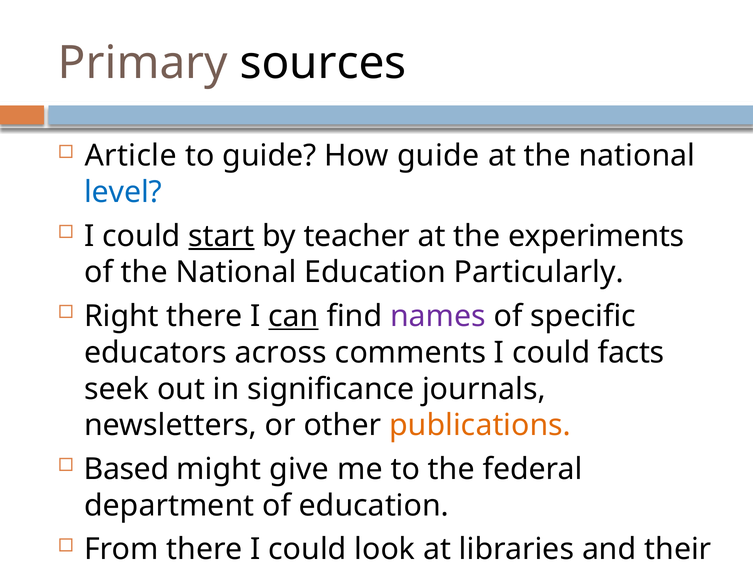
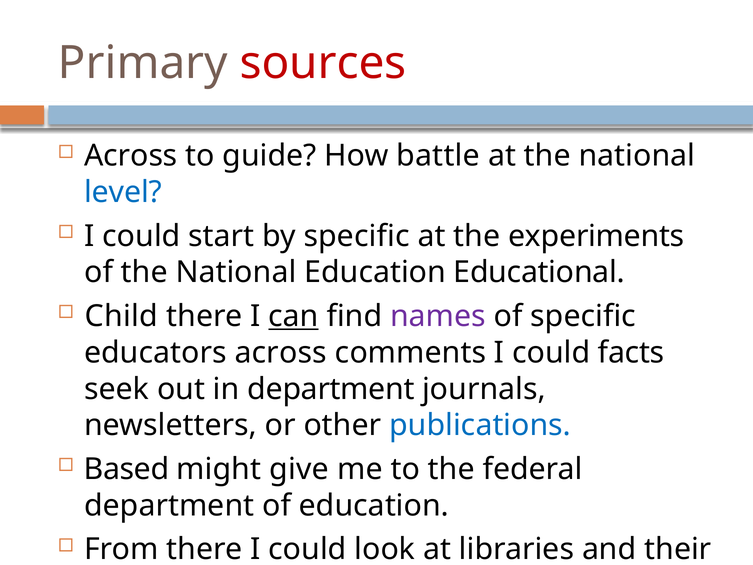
sources colour: black -> red
Article at (131, 156): Article -> Across
How guide: guide -> battle
start underline: present -> none
by teacher: teacher -> specific
Particularly: Particularly -> Educational
Right: Right -> Child
in significance: significance -> department
publications colour: orange -> blue
